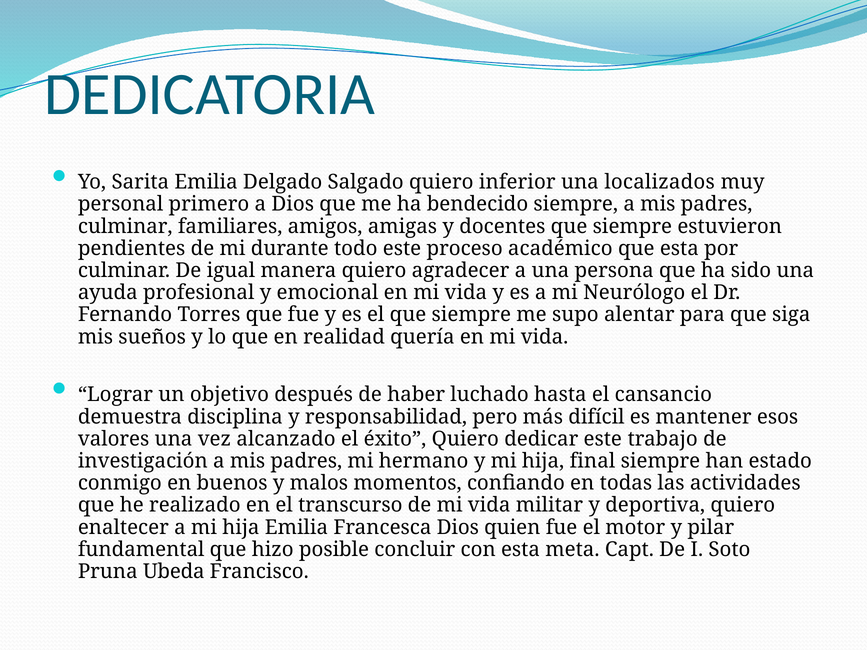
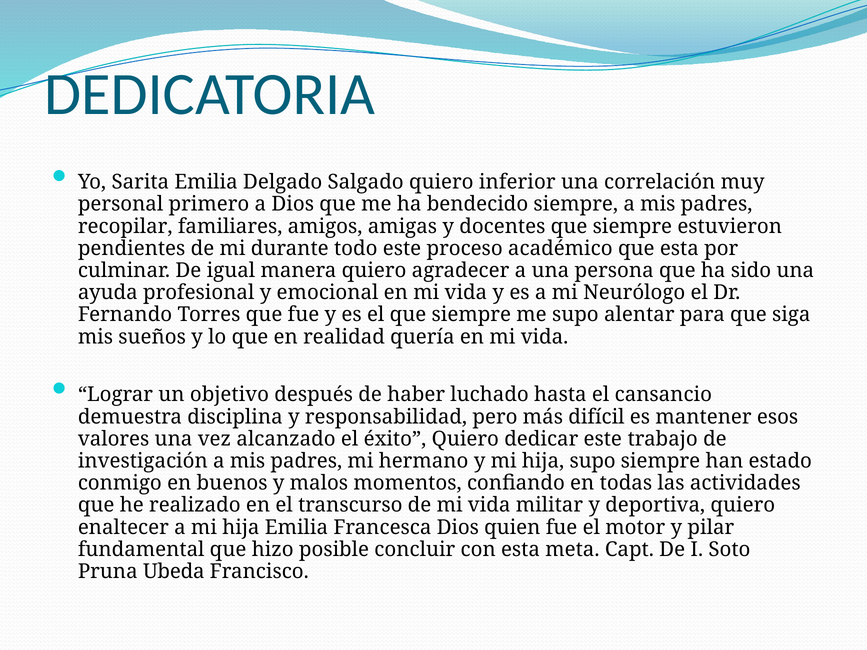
localizados: localizados -> correlación
culminar at (125, 226): culminar -> recopilar
hija final: final -> supo
